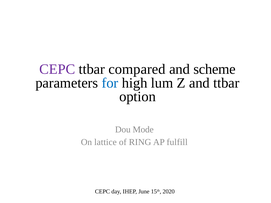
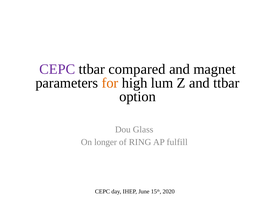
scheme: scheme -> magnet
for colour: blue -> orange
Mode: Mode -> Glass
lattice: lattice -> longer
